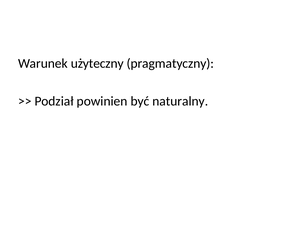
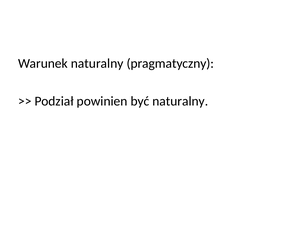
Warunek użyteczny: użyteczny -> naturalny
